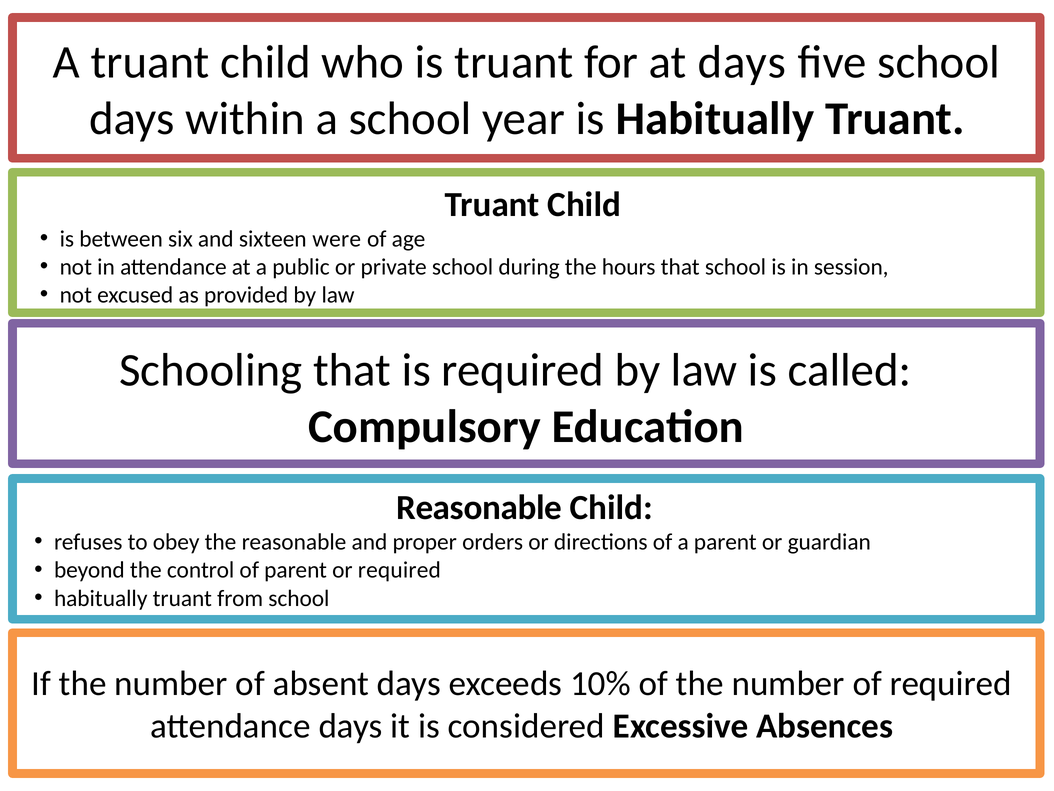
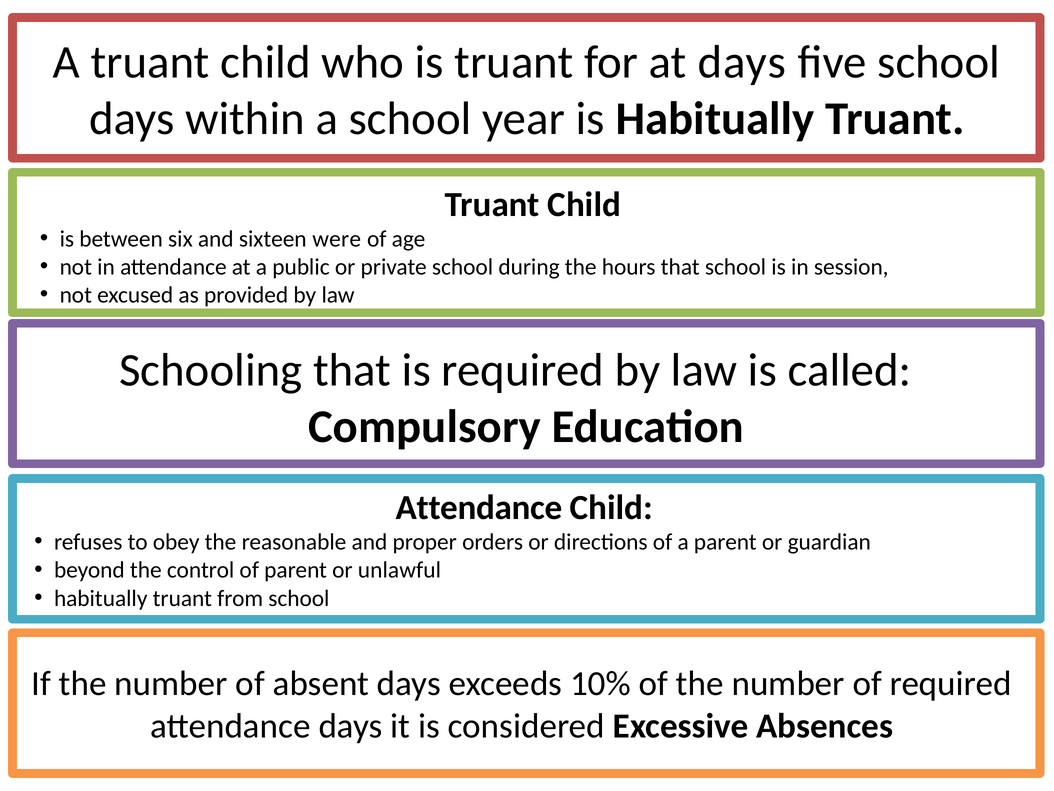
Reasonable at (479, 507): Reasonable -> Attendance
or required: required -> unlawful
